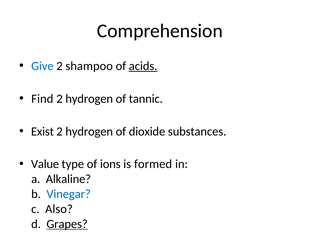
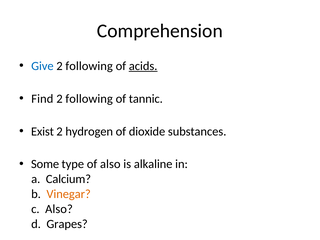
shampoo at (89, 66): shampoo -> following
hydrogen at (89, 99): hydrogen -> following
Value: Value -> Some
of ions: ions -> also
formed: formed -> alkaline
Alkaline: Alkaline -> Calcium
Vinegar colour: blue -> orange
Grapes underline: present -> none
